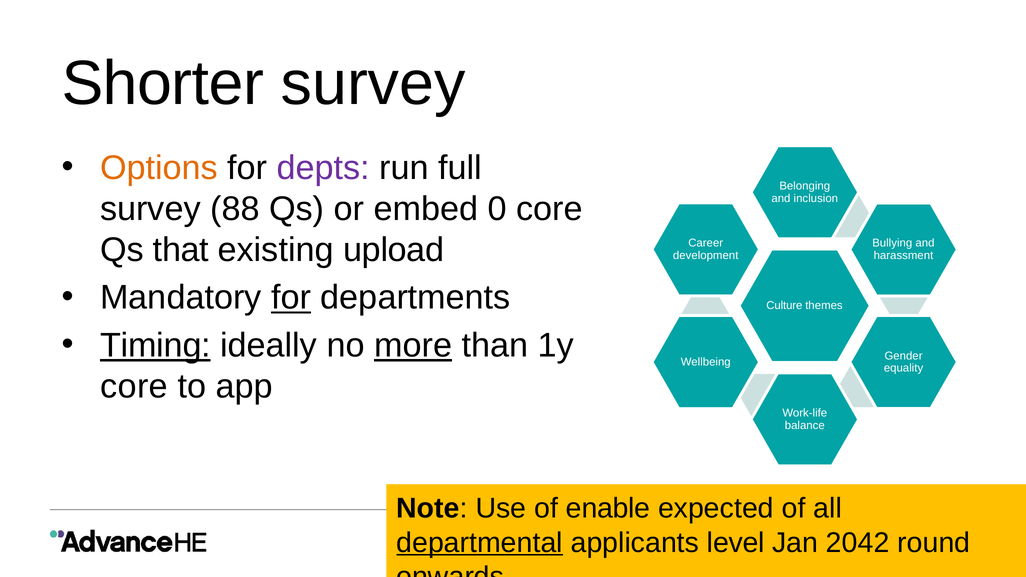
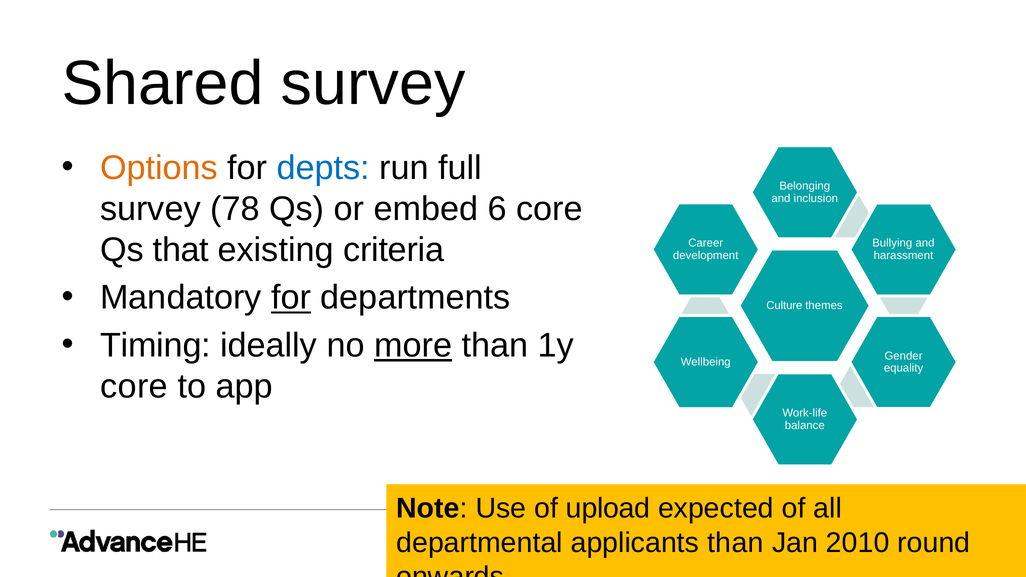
Shorter: Shorter -> Shared
depts colour: purple -> blue
88: 88 -> 78
0: 0 -> 6
upload: upload -> criteria
Timing underline: present -> none
enable: enable -> upload
departmental underline: present -> none
applicants level: level -> than
2042: 2042 -> 2010
